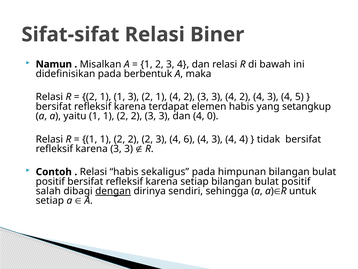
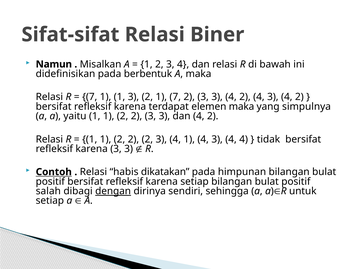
2 at (90, 97): 2 -> 7
1 4: 4 -> 7
4 3 4 5: 5 -> 2
elemen habis: habis -> maka
setangkup: setangkup -> simpulnya
dan 4 0: 0 -> 2
4 6: 6 -> 1
Contoh underline: none -> present
sekaligus: sekaligus -> dikatakan
